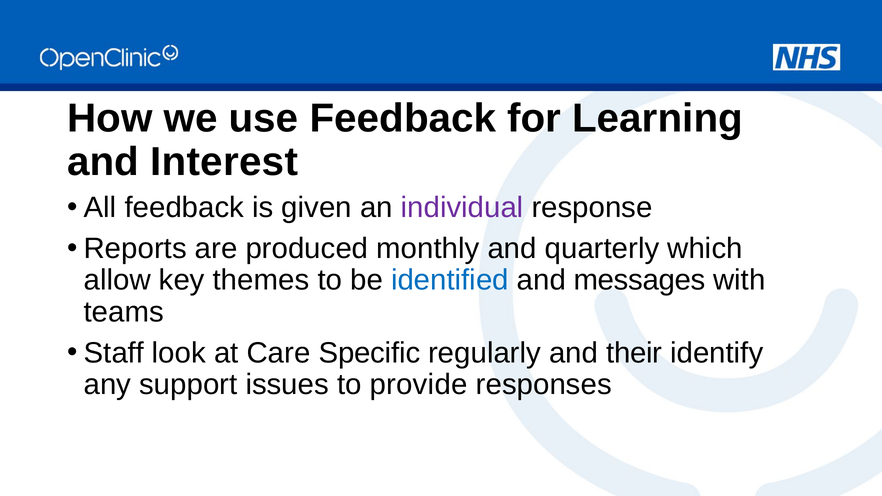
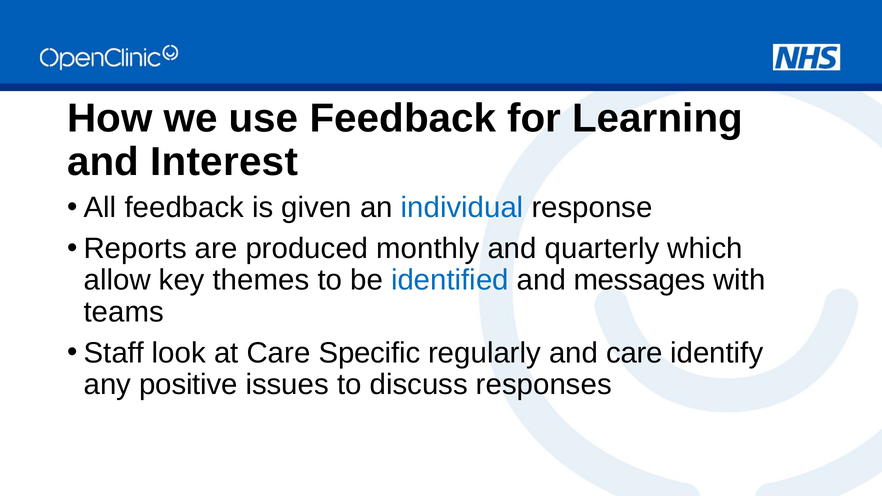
individual colour: purple -> blue
and their: their -> care
support: support -> positive
provide: provide -> discuss
